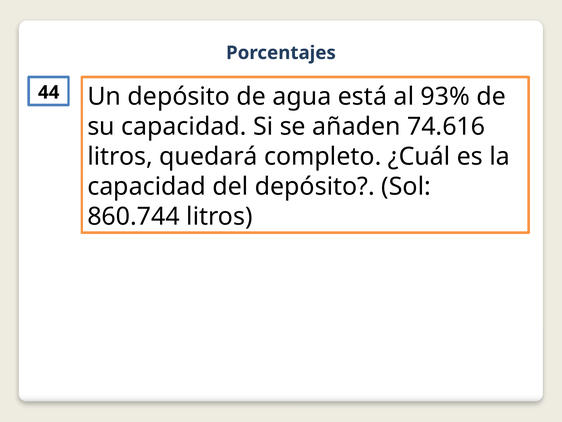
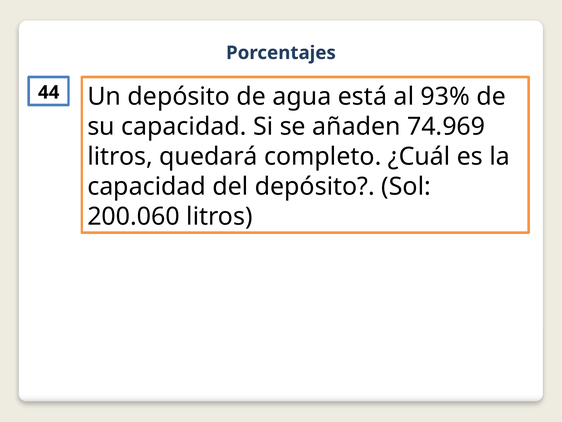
74.616: 74.616 -> 74.969
860.744: 860.744 -> 200.060
